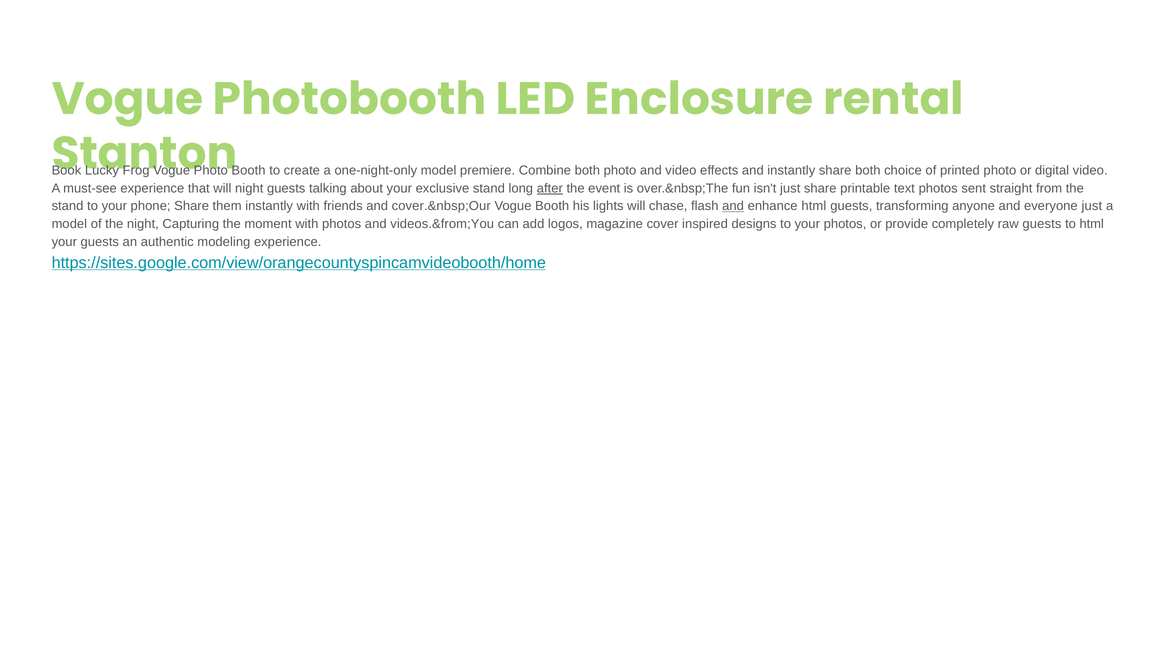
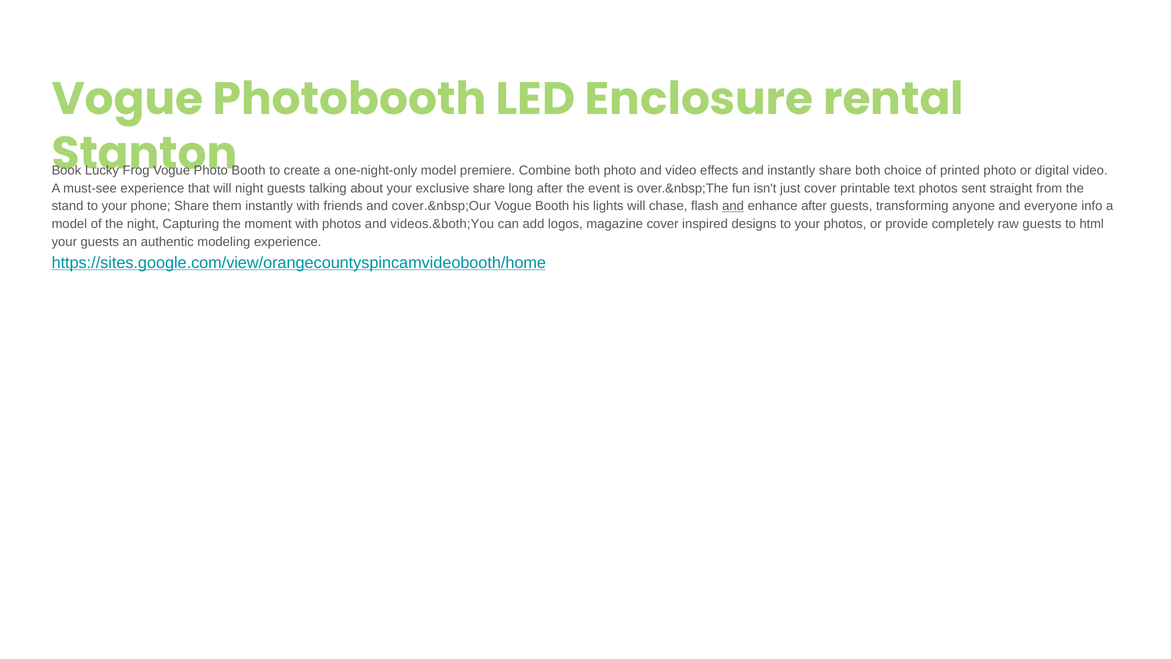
exclusive stand: stand -> share
after at (550, 188) underline: present -> none
just share: share -> cover
enhance html: html -> after
everyone just: just -> info
videos.&from;You: videos.&from;You -> videos.&both;You
